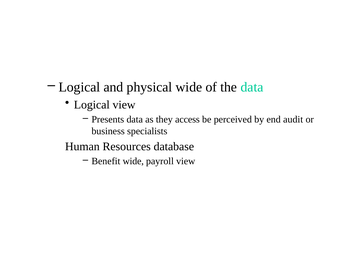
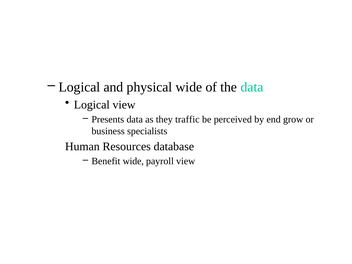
access: access -> traffic
audit: audit -> grow
